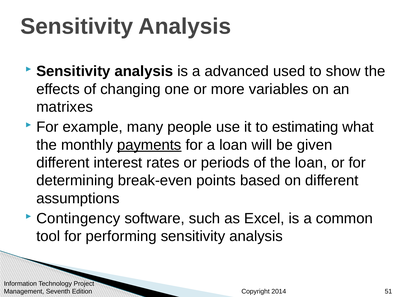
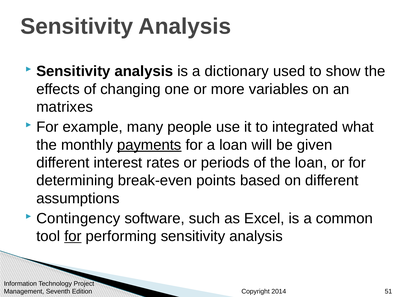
advanced: advanced -> dictionary
estimating: estimating -> integrated
for at (73, 236) underline: none -> present
